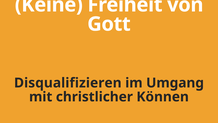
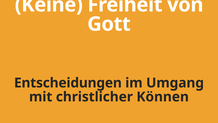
Disqualifizieren: Disqualifizieren -> Entscheidungen
